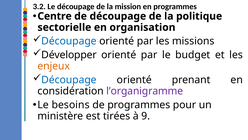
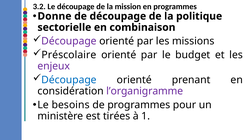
Centre: Centre -> Donne
organisation: organisation -> combinaison
Découpage at (69, 41) colour: blue -> purple
Développer: Développer -> Préscolaire
enjeux colour: orange -> purple
9: 9 -> 1
